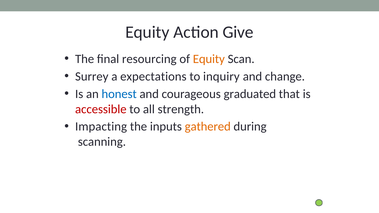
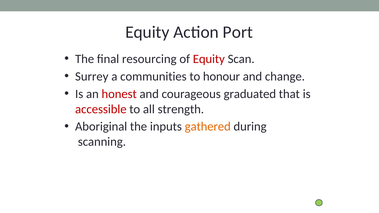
Give: Give -> Port
Equity at (209, 59) colour: orange -> red
expectations: expectations -> communities
inquiry: inquiry -> honour
honest colour: blue -> red
Impacting: Impacting -> Aboriginal
